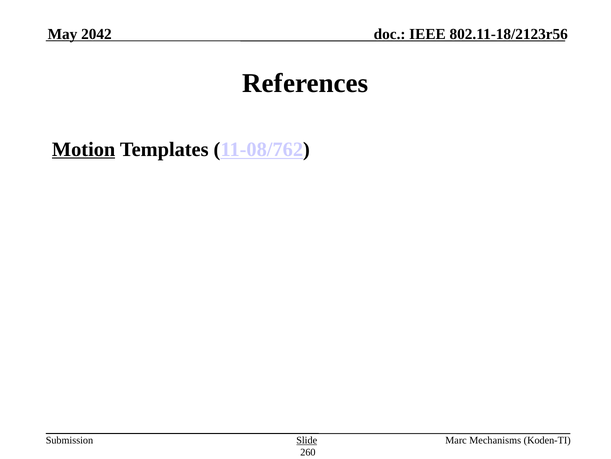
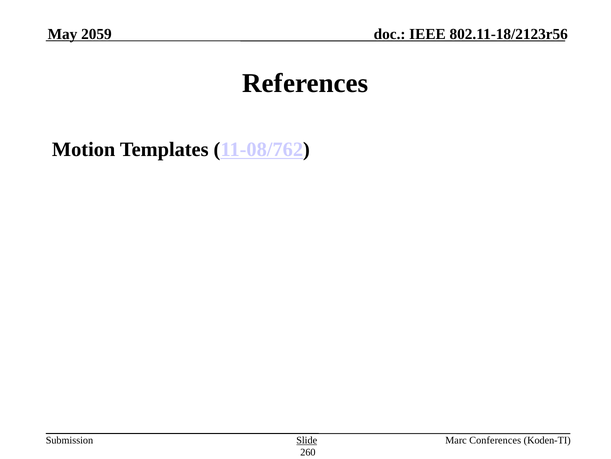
2042: 2042 -> 2059
Motion underline: present -> none
Mechanisms: Mechanisms -> Conferences
